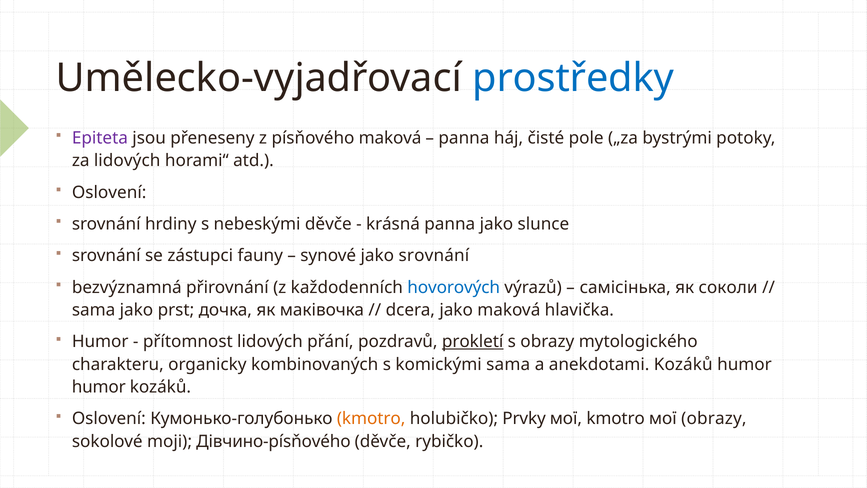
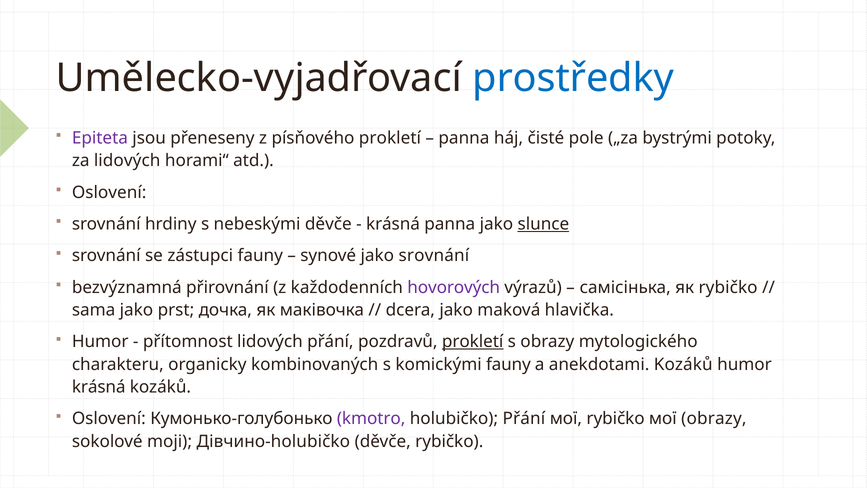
písňového maková: maková -> prokletí
slunce underline: none -> present
hovorových colour: blue -> purple
як соколи: соколи -> rybičko
komickými sama: sama -> fauny
humor at (99, 387): humor -> krásná
kmotro at (371, 418) colour: orange -> purple
holubičko Prvky: Prvky -> Přání
мої kmotro: kmotro -> rybičko
Дівчино-písňového: Дівчино-písňového -> Дівчино-holubičko
